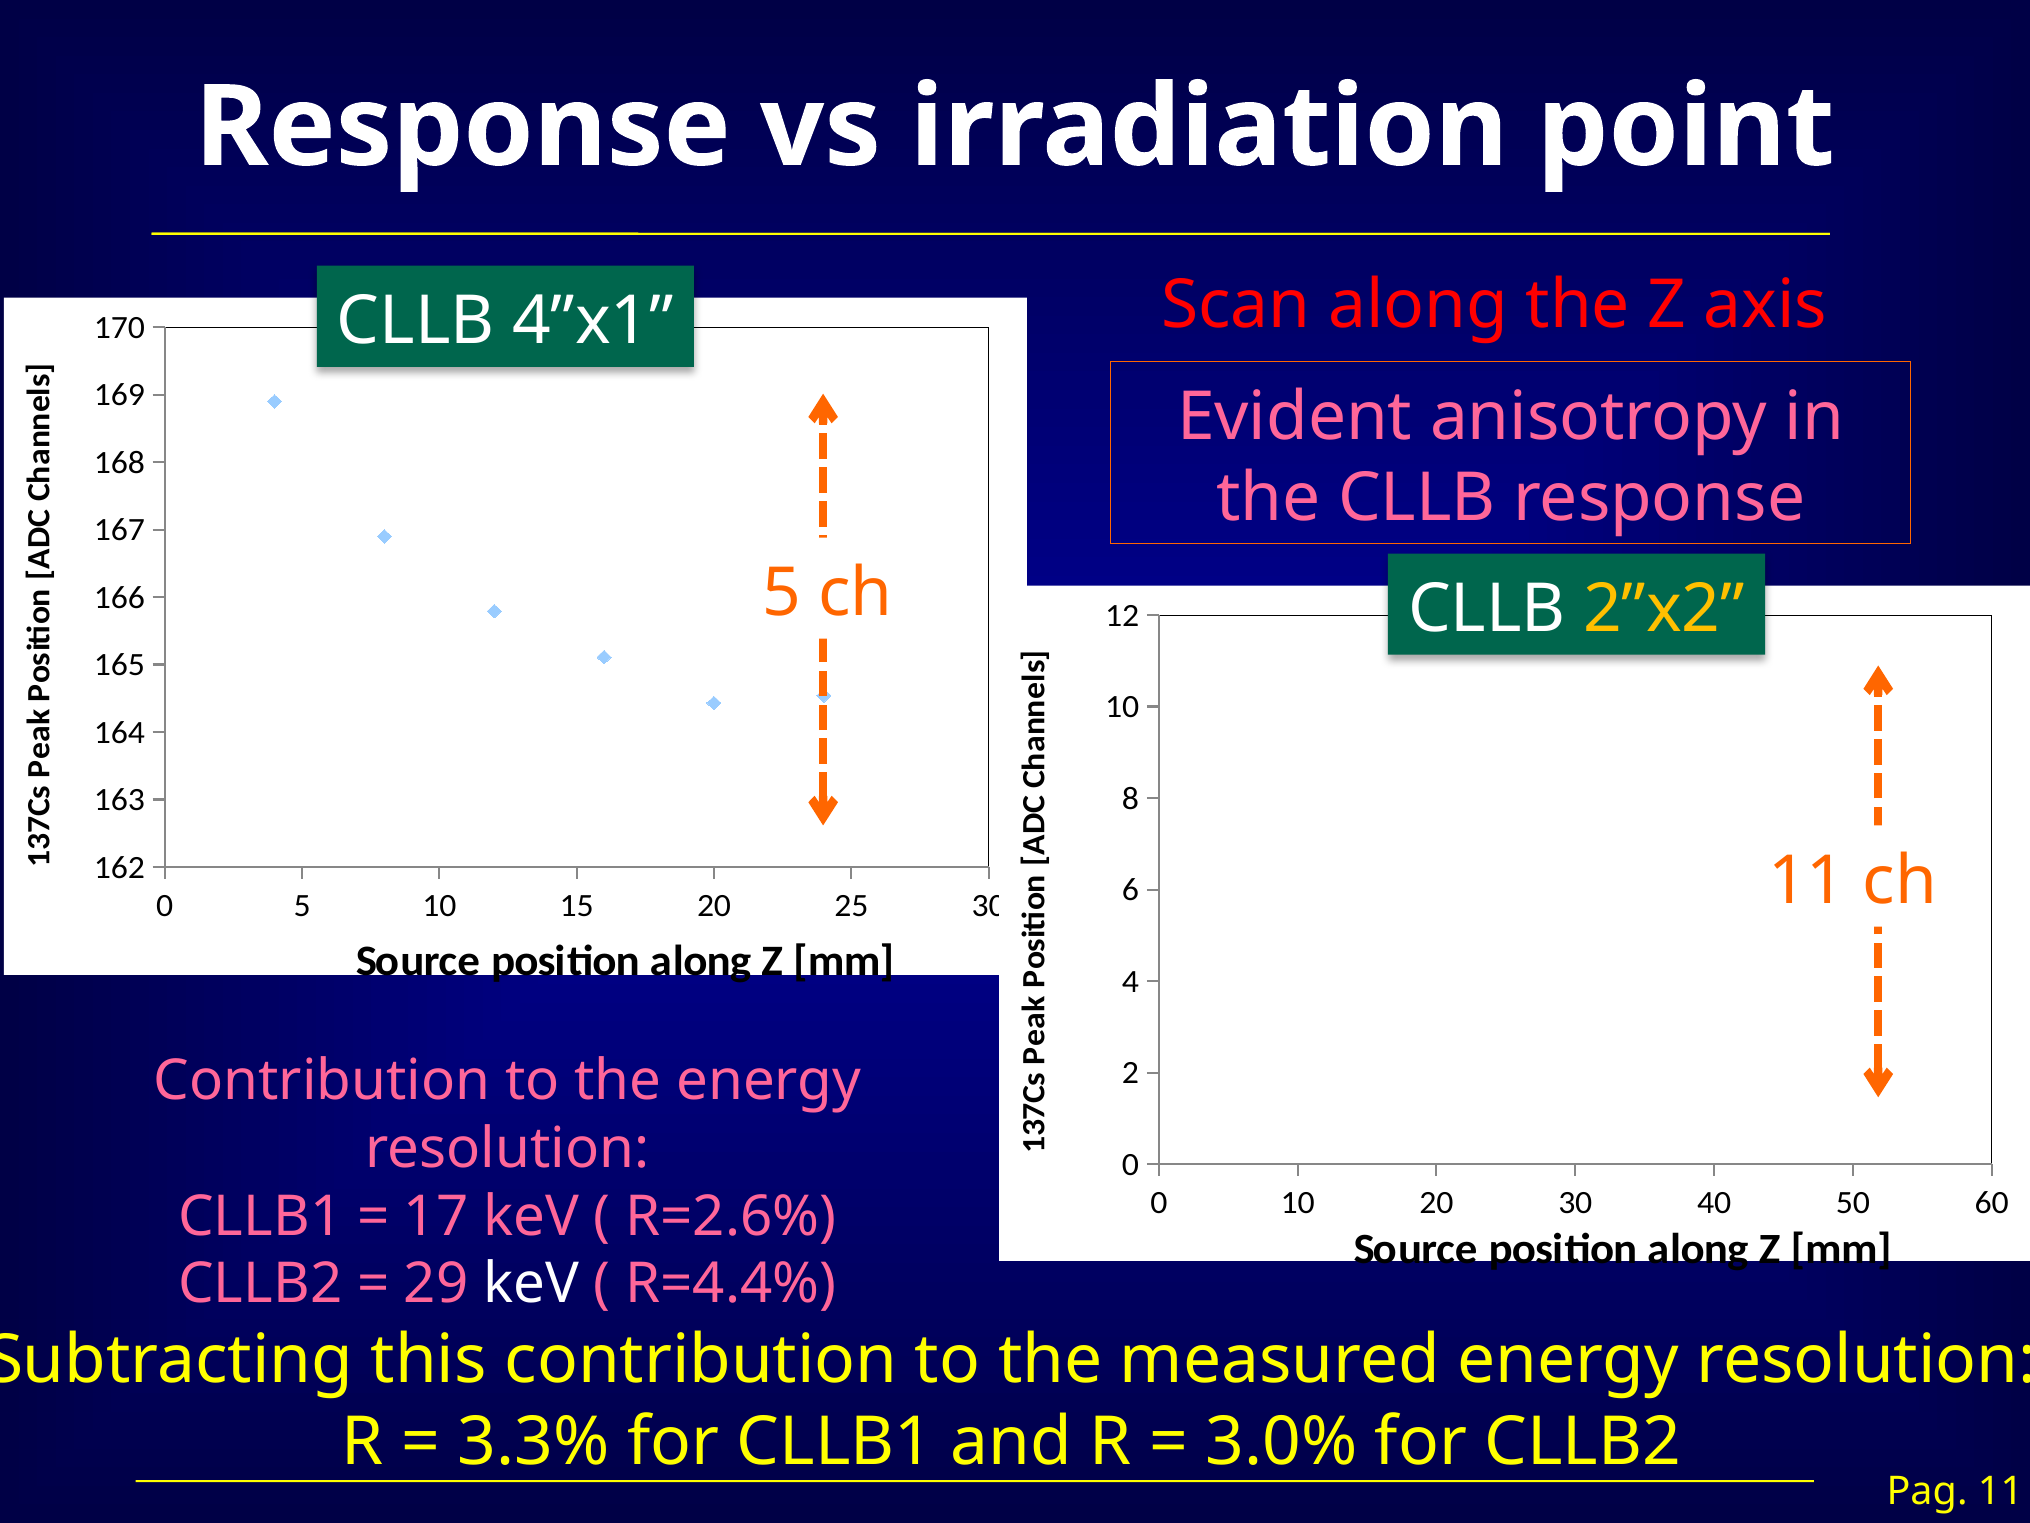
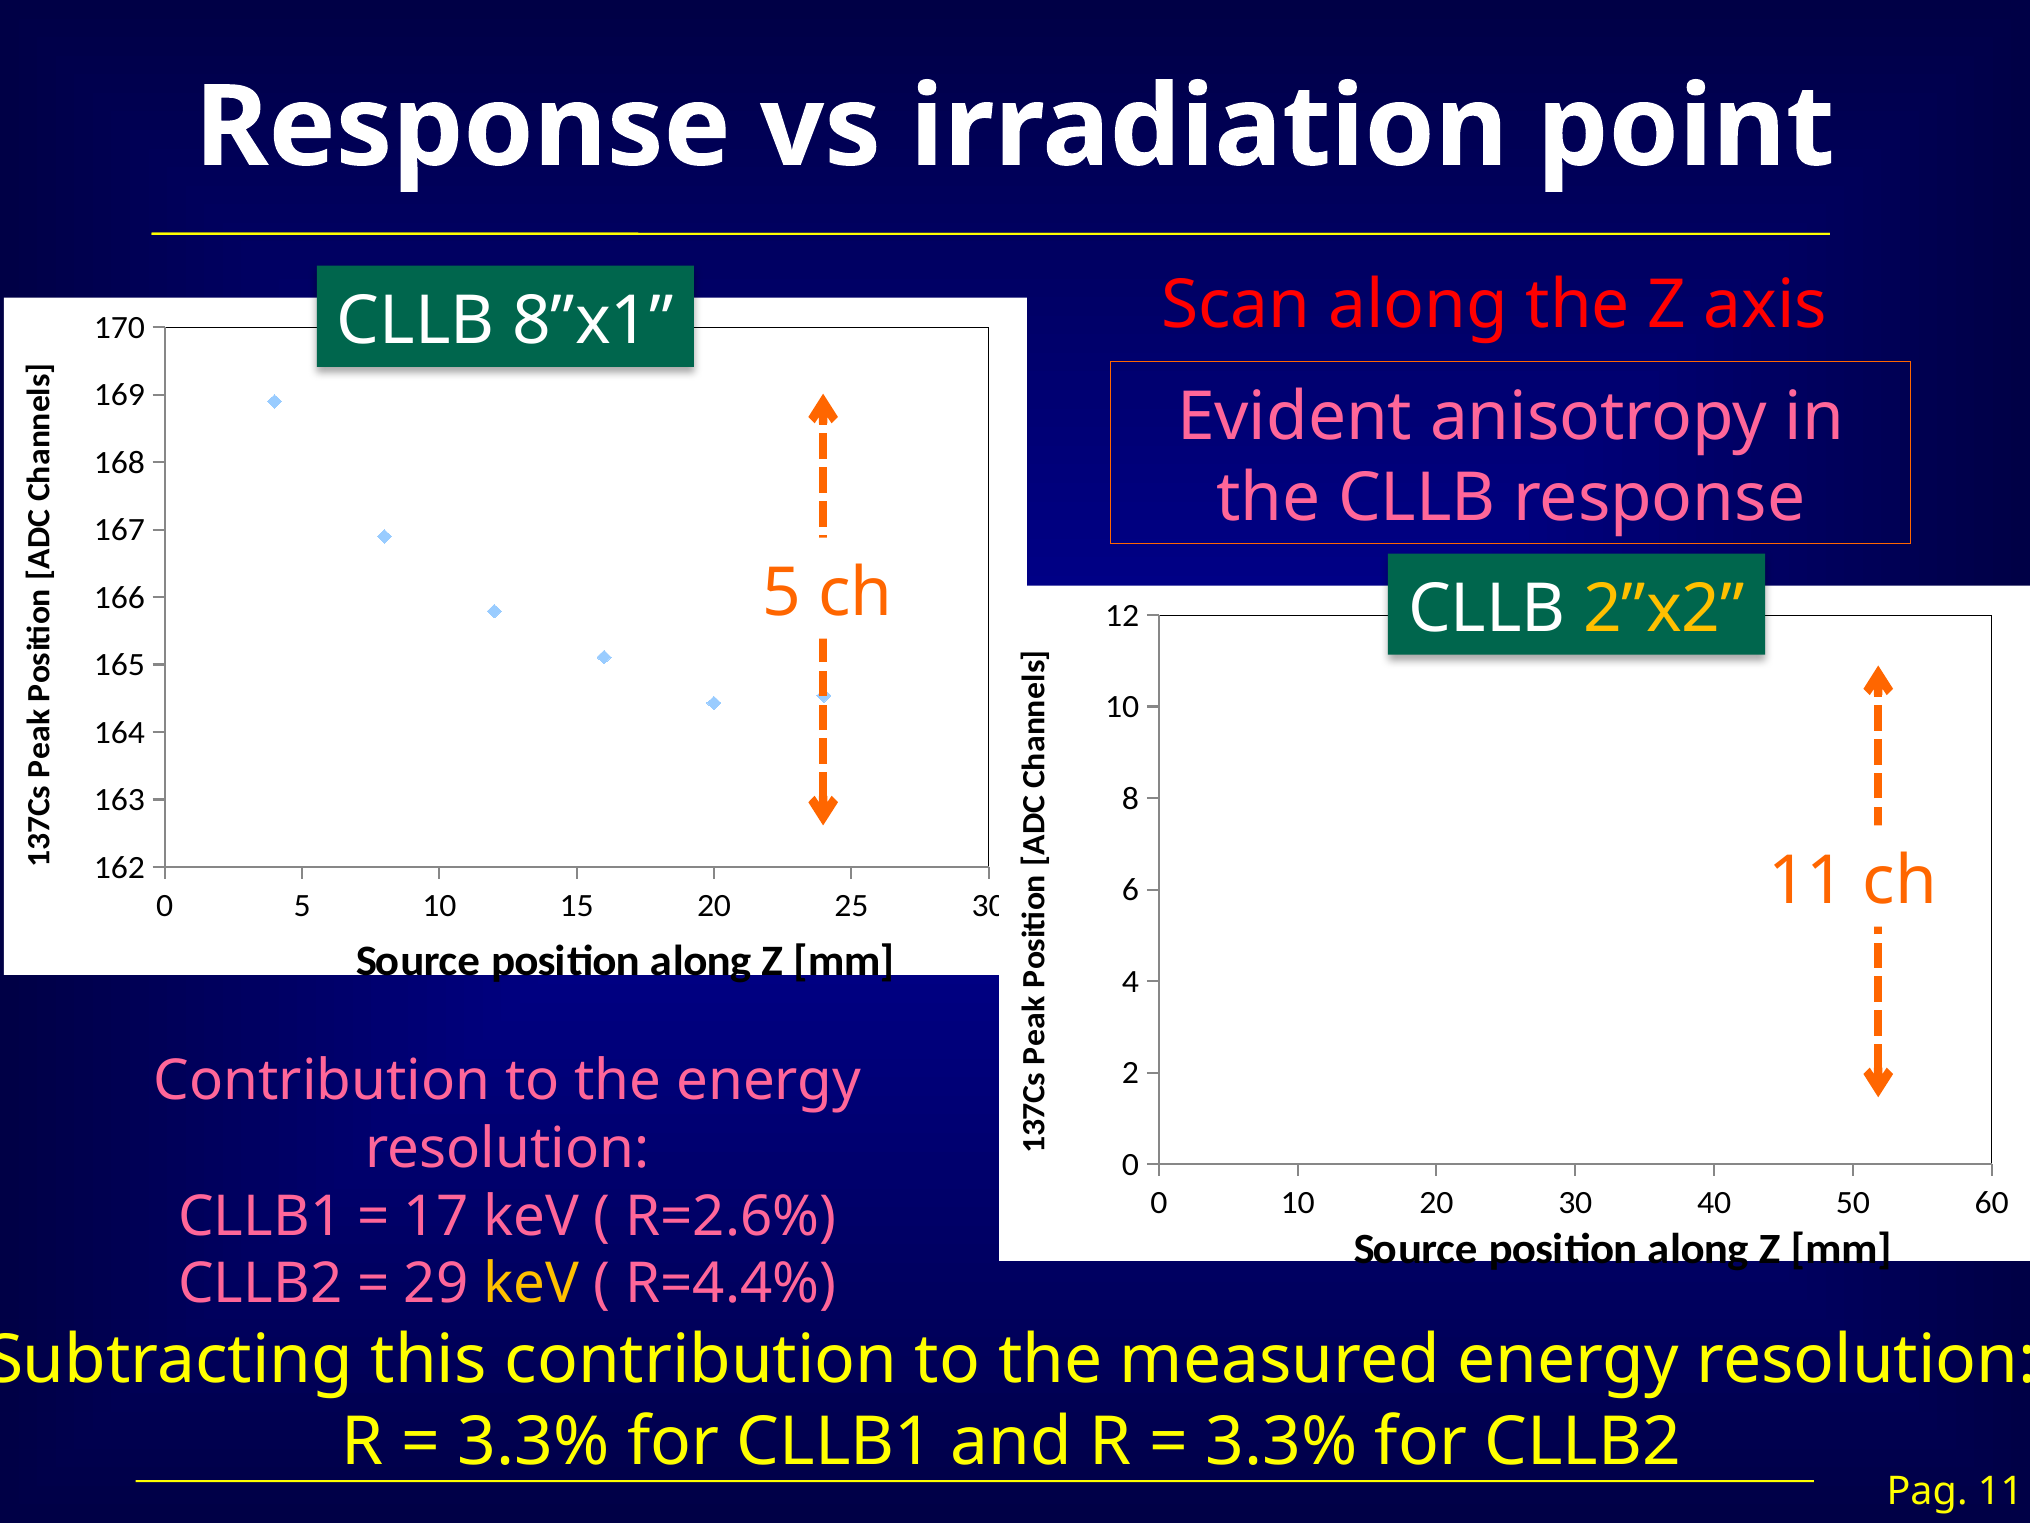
4”x1: 4”x1 -> 8”x1
keV at (531, 1284) colour: white -> yellow
3.0% at (1282, 1441): 3.0% -> 3.3%
